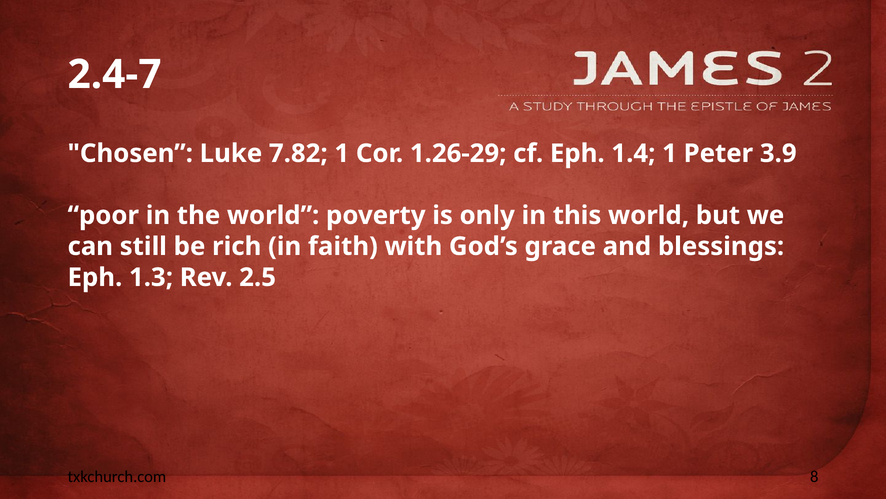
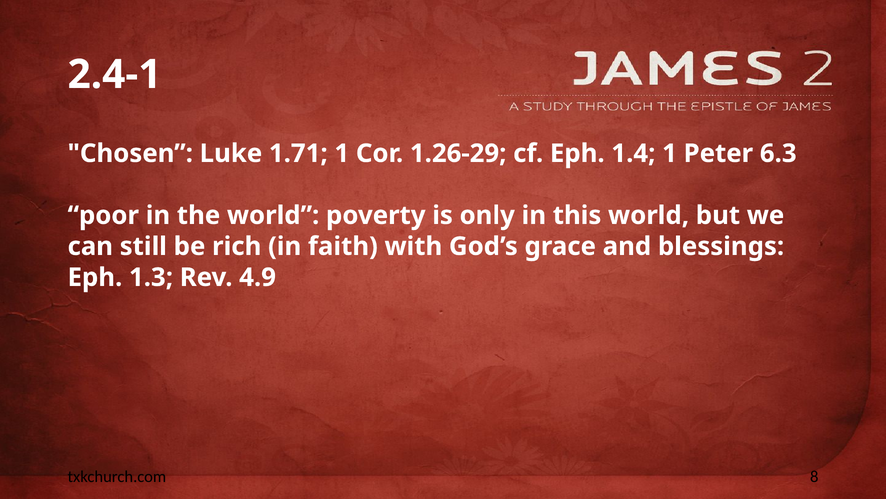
2.4-7: 2.4-7 -> 2.4-1
7.82: 7.82 -> 1.71
3.9: 3.9 -> 6.3
2.5: 2.5 -> 4.9
